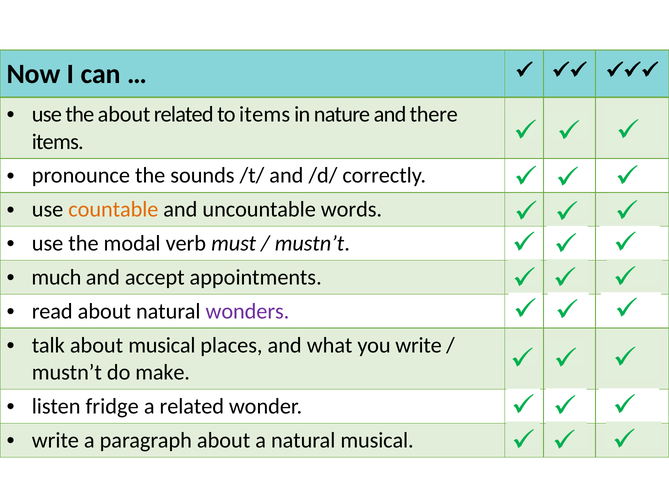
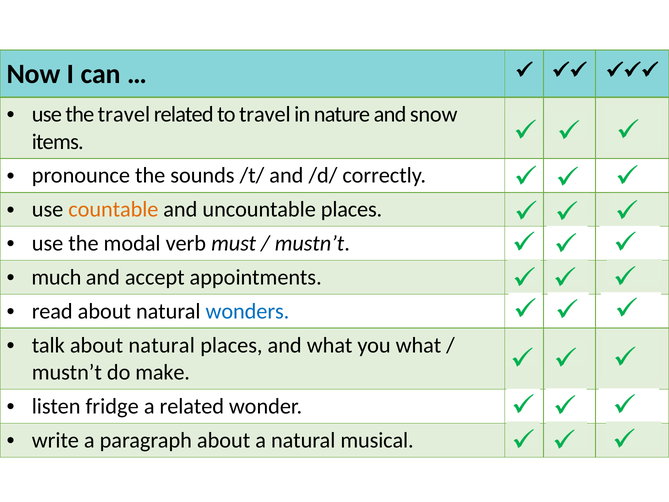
the about: about -> travel
to items: items -> travel
there: there -> snow
uncountable words: words -> places
wonders colour: purple -> blue
talk about musical: musical -> natural
you write: write -> what
